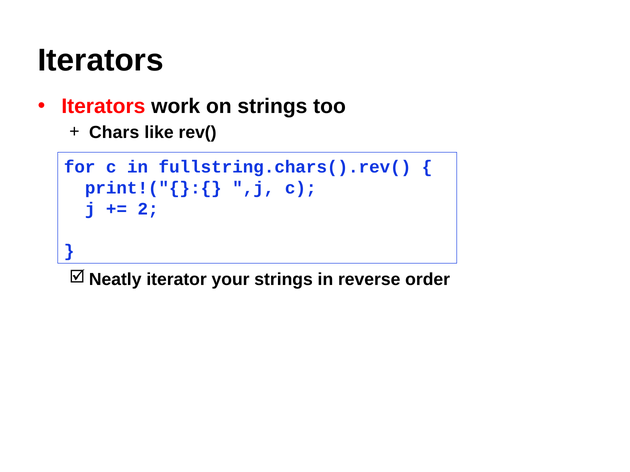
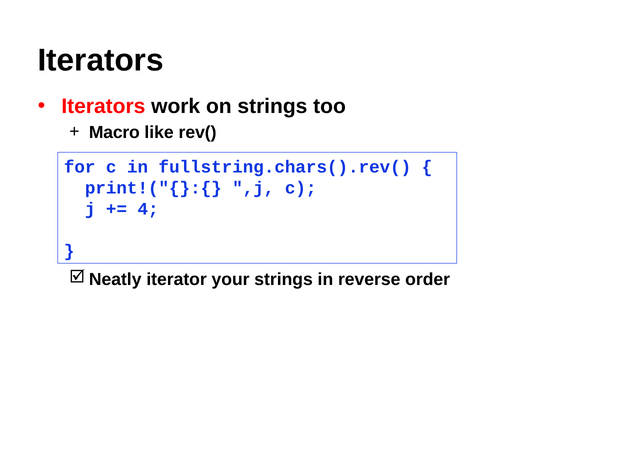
Chars: Chars -> Macro
2: 2 -> 4
